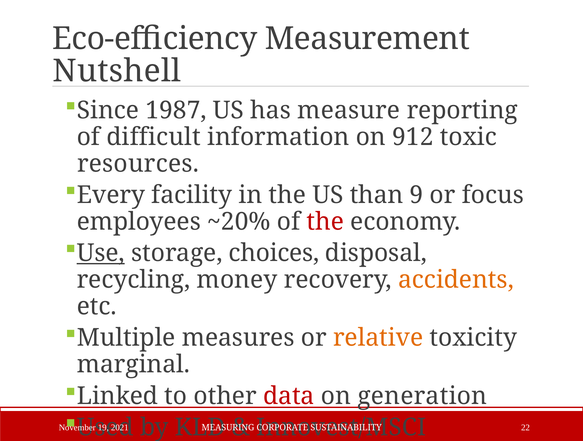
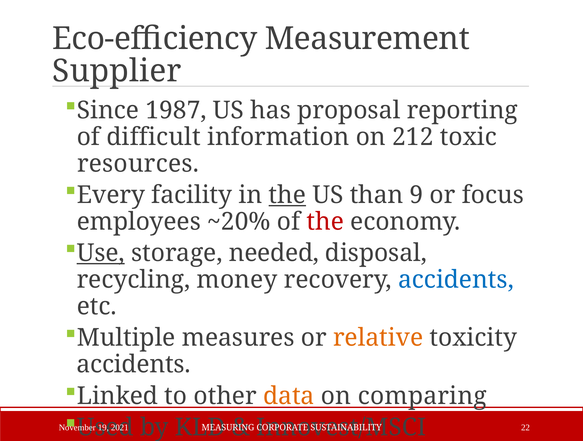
Nutshell: Nutshell -> Supplier
measure: measure -> proposal
912: 912 -> 212
the at (287, 195) underline: none -> present
choices: choices -> needed
accidents at (456, 279) colour: orange -> blue
marginal at (133, 364): marginal -> accidents
data colour: red -> orange
generation: generation -> comparing
